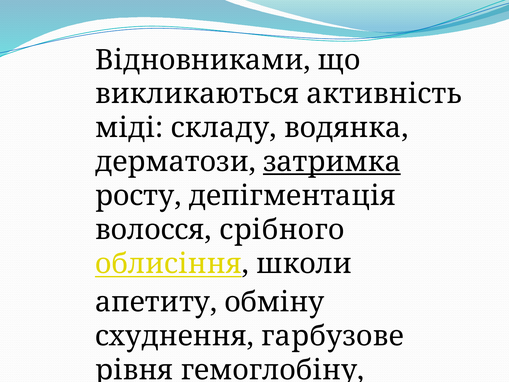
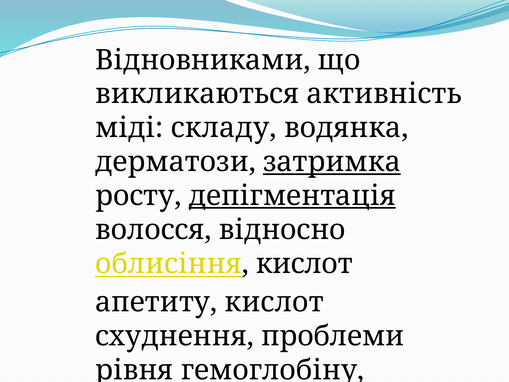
депігментація underline: none -> present
срібного: срібного -> відносно
облисіння школи: школи -> кислот
апетиту обміну: обміну -> кислот
гарбузове: гарбузове -> проблеми
